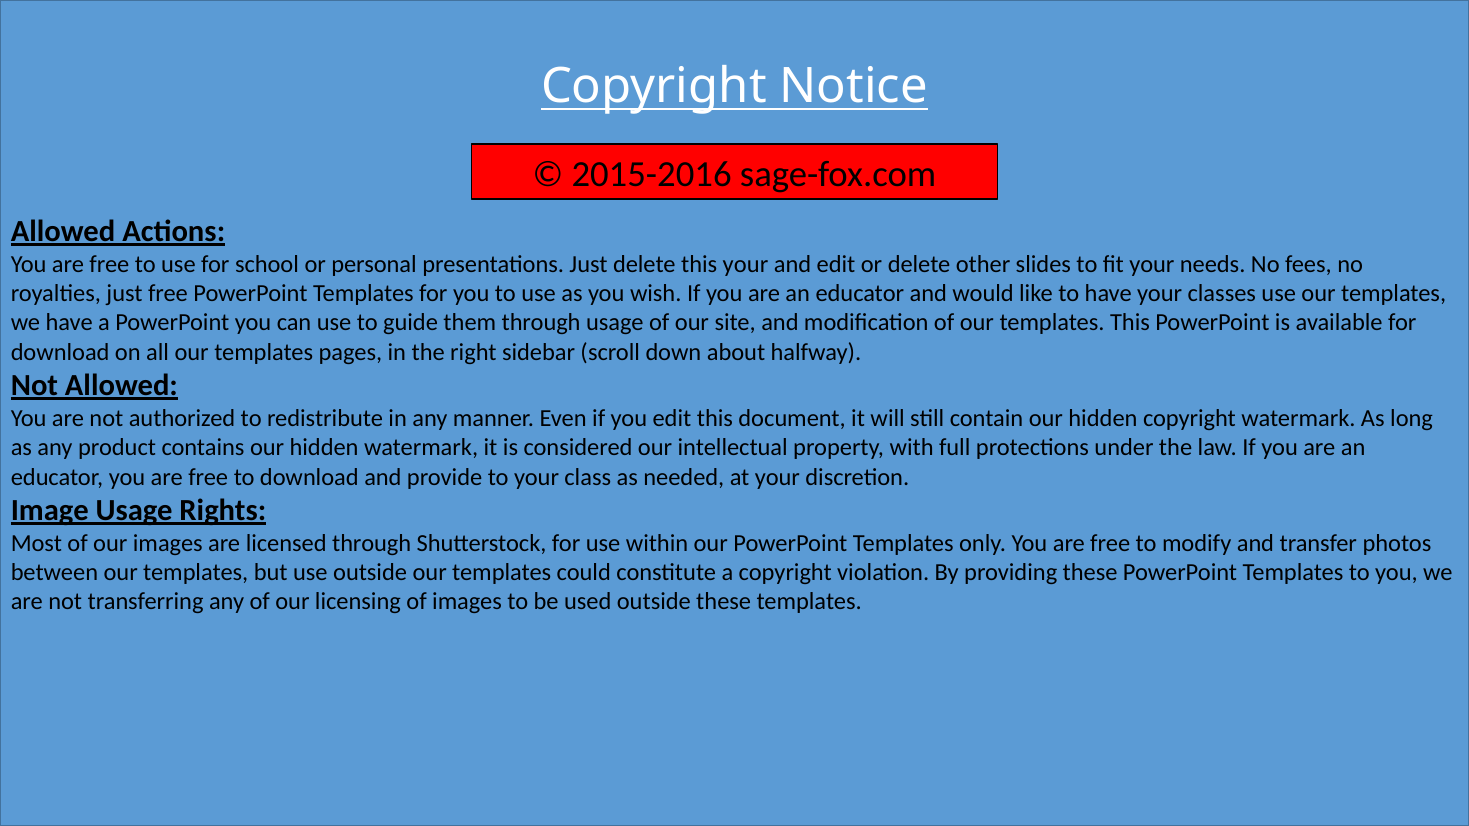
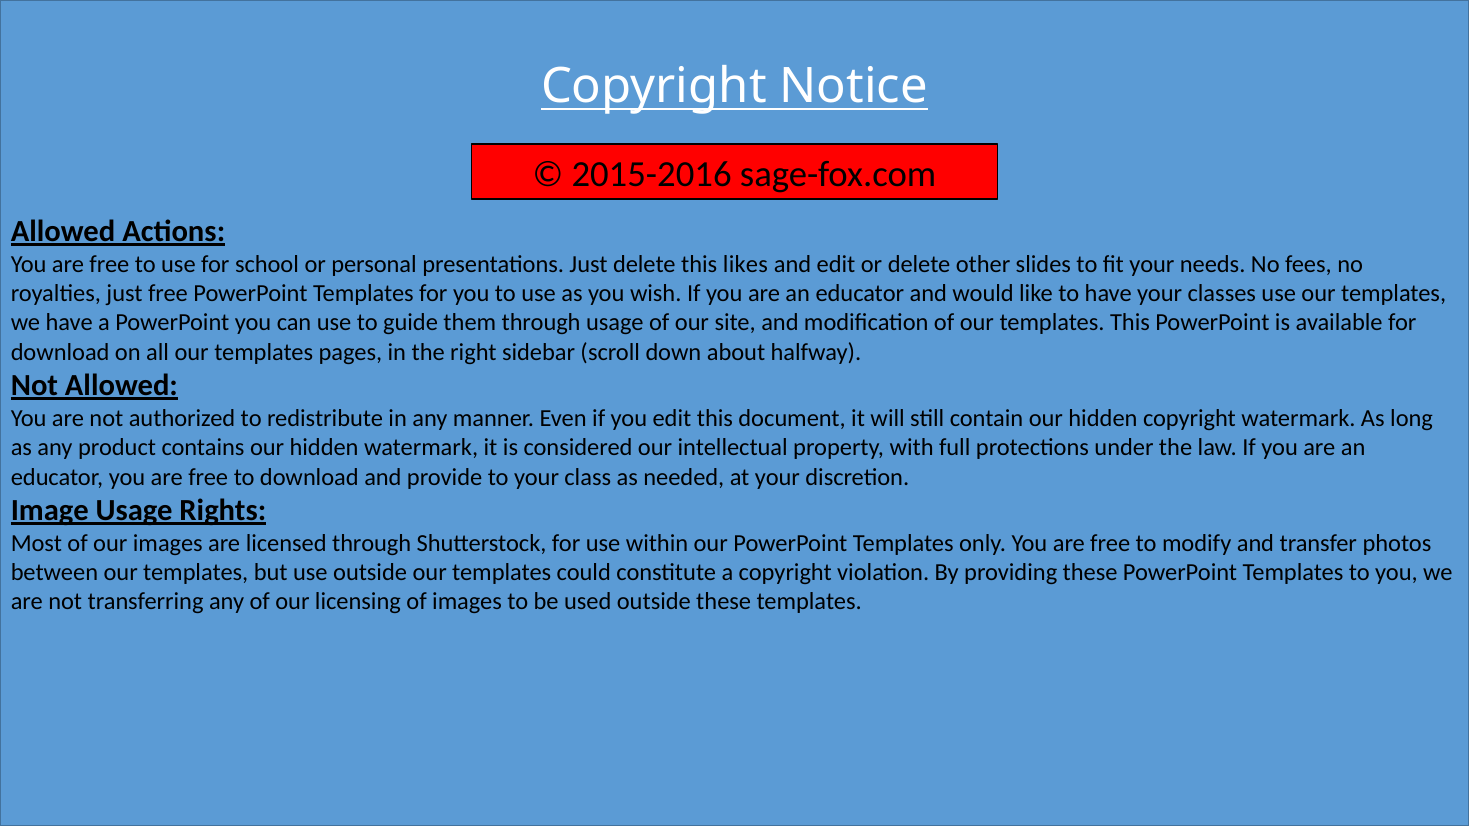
this your: your -> likes
